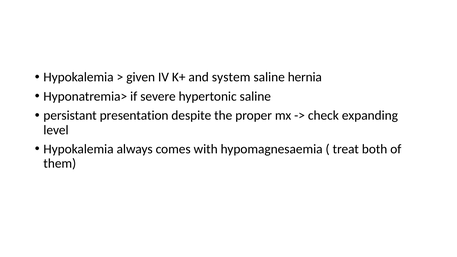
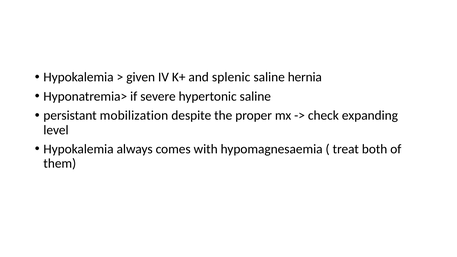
system: system -> splenic
presentation: presentation -> mobilization
